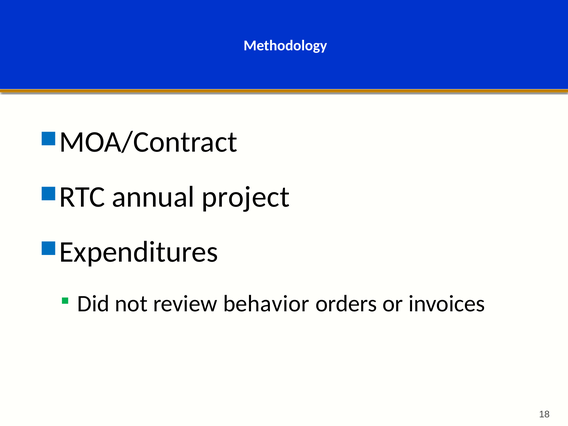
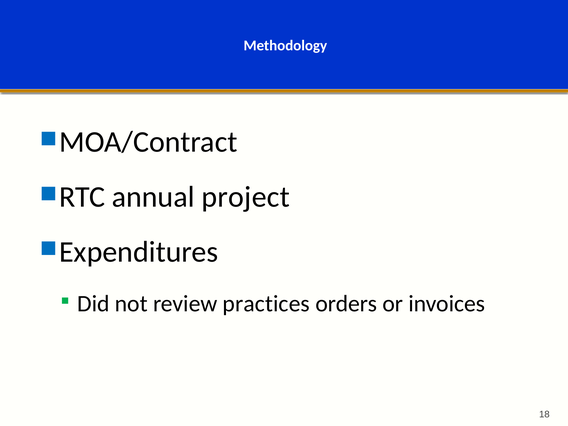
behavior: behavior -> practices
